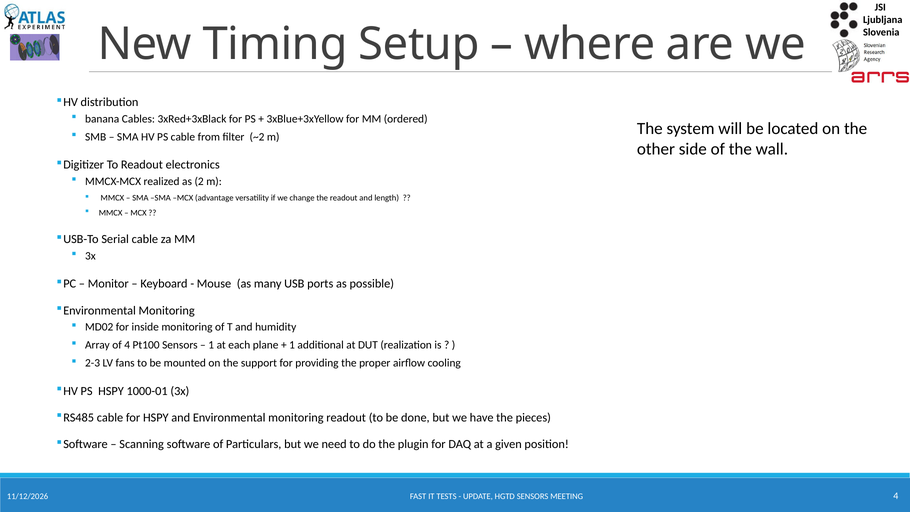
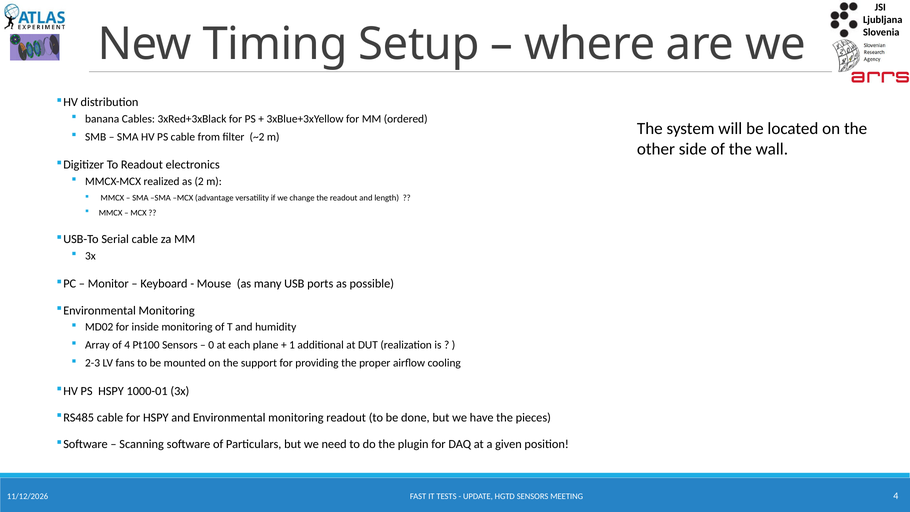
1 at (211, 345): 1 -> 0
